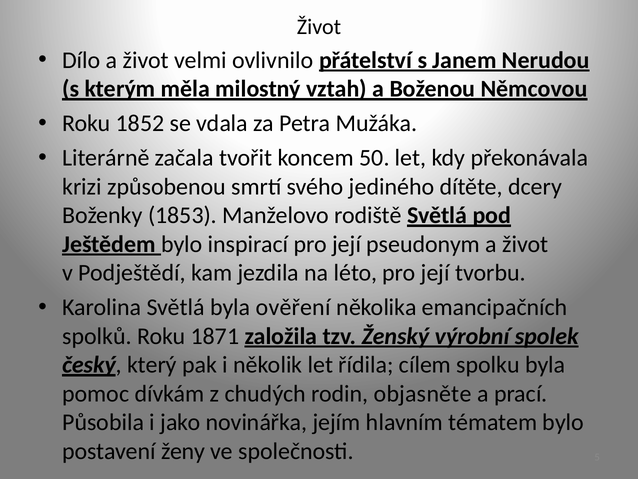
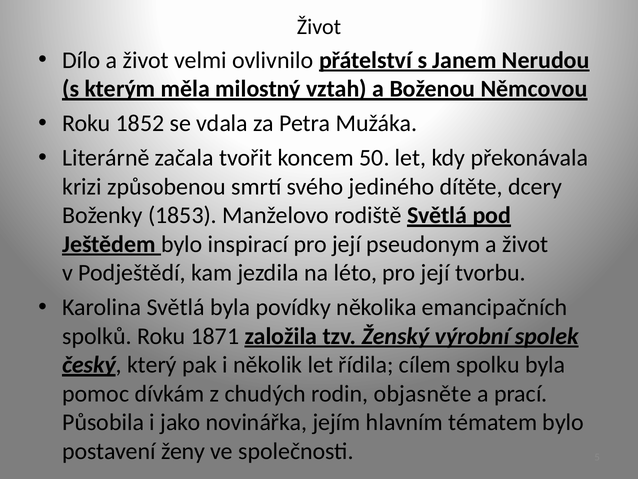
ověření: ověření -> povídky
